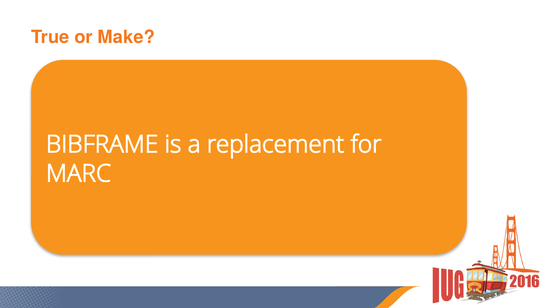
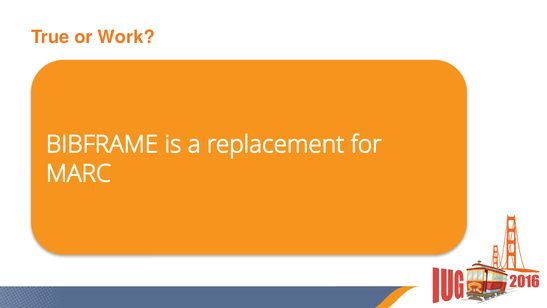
Make: Make -> Work
